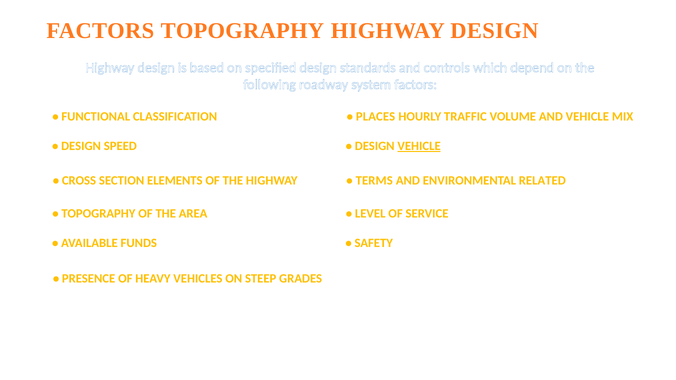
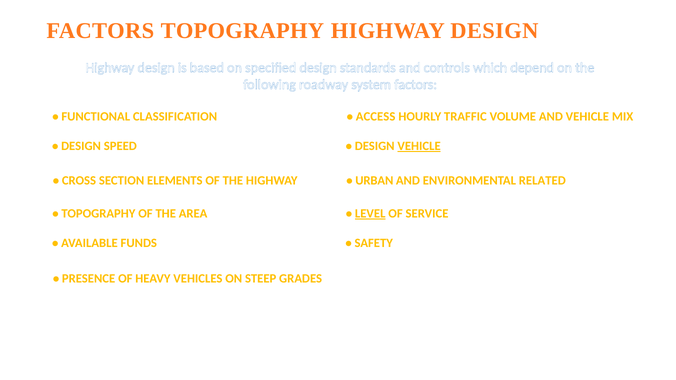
PLACES: PLACES -> ACCESS
TERMS: TERMS -> URBAN
LEVEL underline: none -> present
